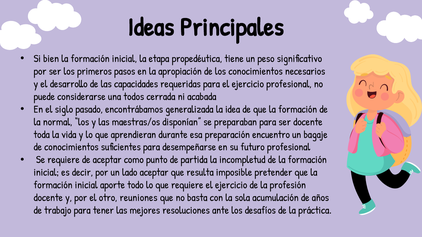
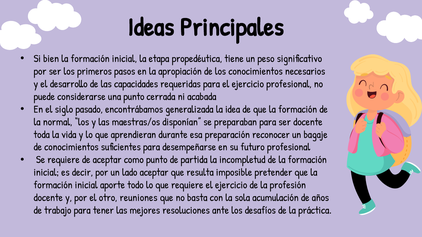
una todos: todos -> punto
encuentro: encuentro -> reconocer
